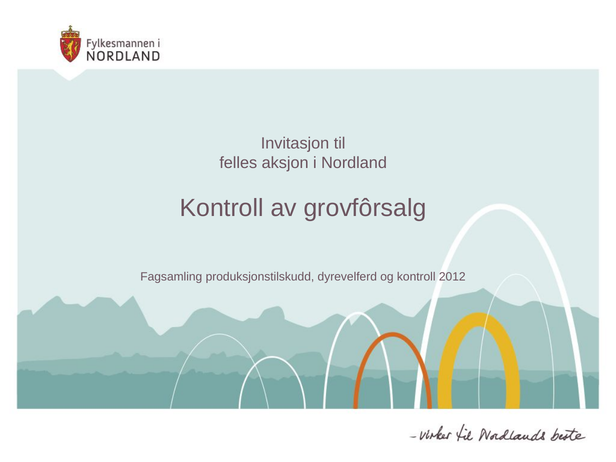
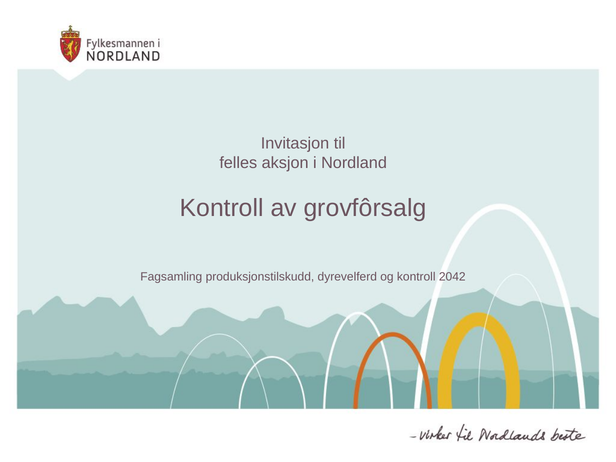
2012: 2012 -> 2042
